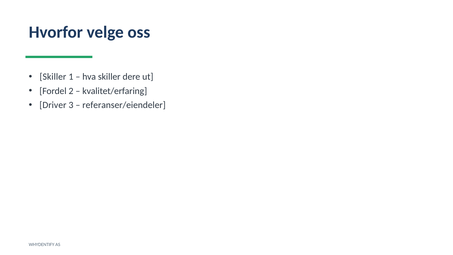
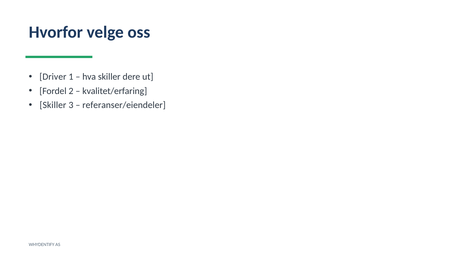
Skiller at (53, 77): Skiller -> Driver
Driver at (53, 105): Driver -> Skiller
